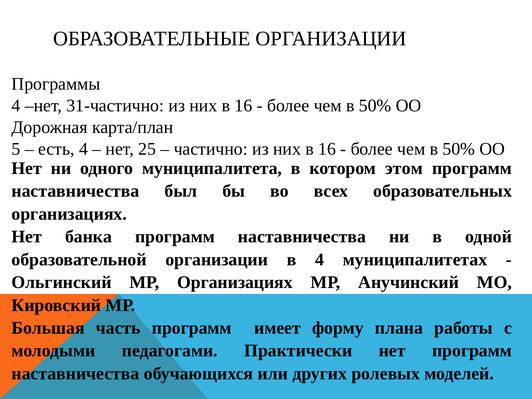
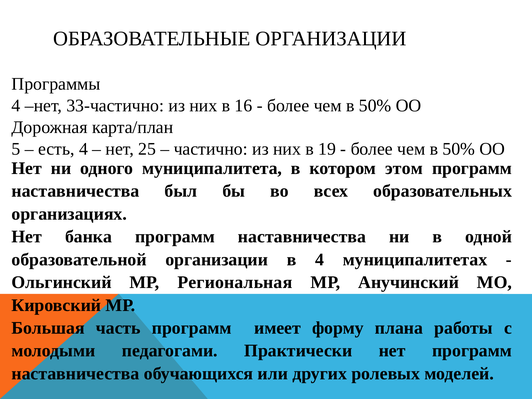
31-частично: 31-частично -> 33-частично
16 at (327, 149): 16 -> 19
МР Организациях: Организациях -> Региональная
